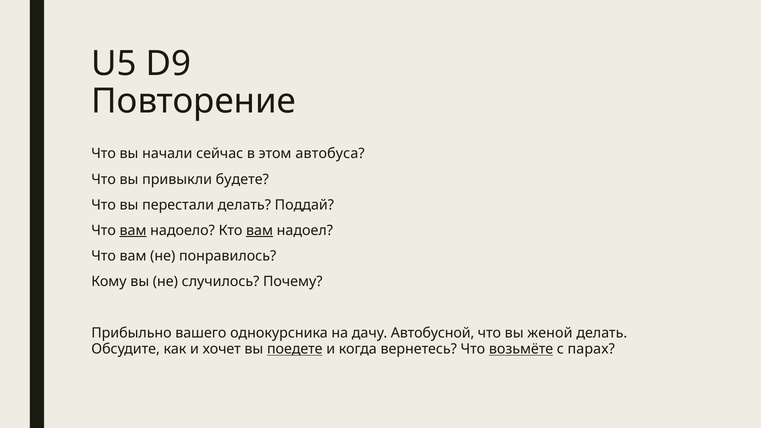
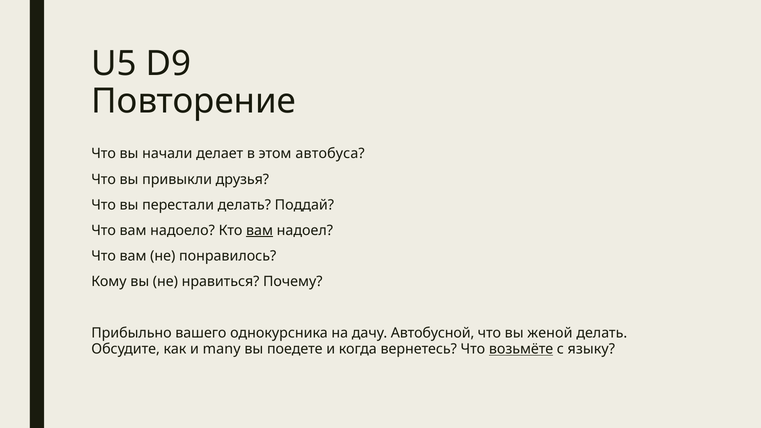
сейчас: сейчас -> делает
будете: будете -> друзья
вам at (133, 231) underline: present -> none
случилось: случилось -> нравиться
хочет: хочет -> many
поедете underline: present -> none
парах: парах -> языку
